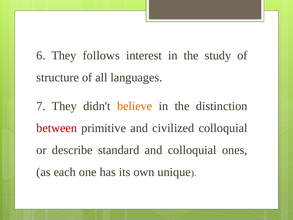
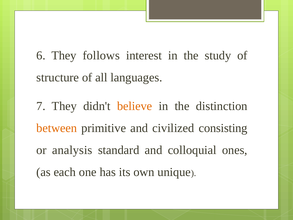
between colour: red -> orange
civilized colloquial: colloquial -> consisting
describe: describe -> analysis
